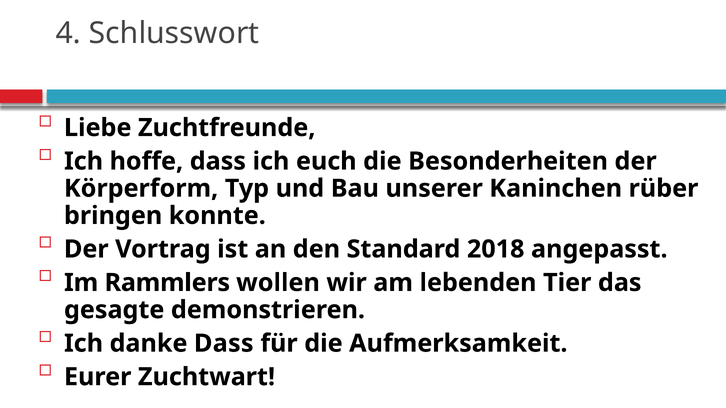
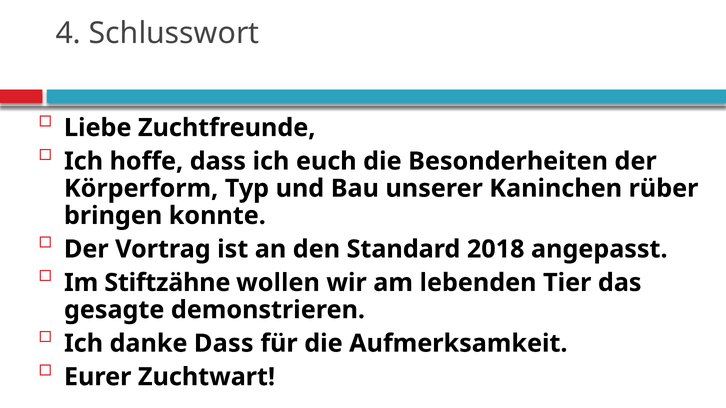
Rammlers: Rammlers -> Stiftzähne
